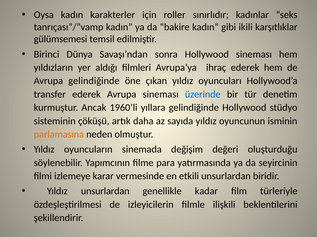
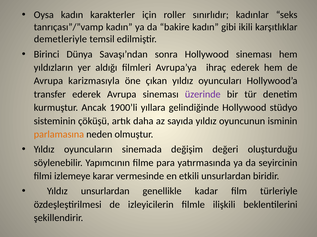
gülümsemesi: gülümsemesi -> demetleriyle
Avrupa gelindiğinde: gelindiğinde -> karizmasıyla
üzerinde colour: blue -> purple
1960’li: 1960’li -> 1900’li
